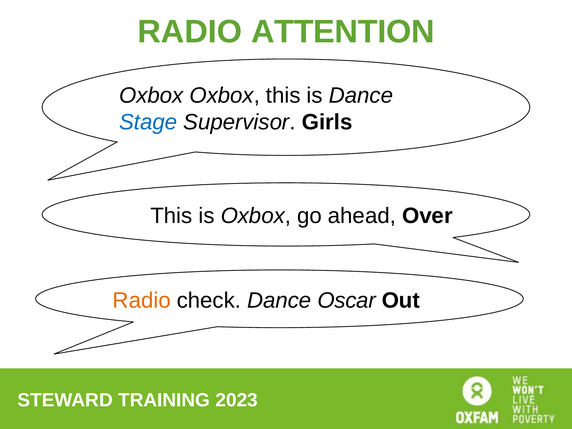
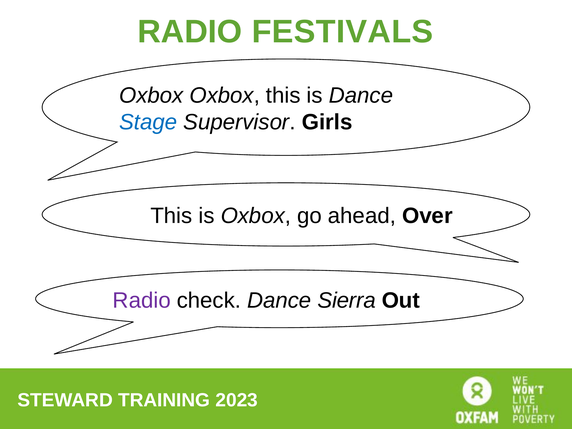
ATTENTION: ATTENTION -> FESTIVALS
Radio at (142, 300) colour: orange -> purple
Oscar: Oscar -> Sierra
